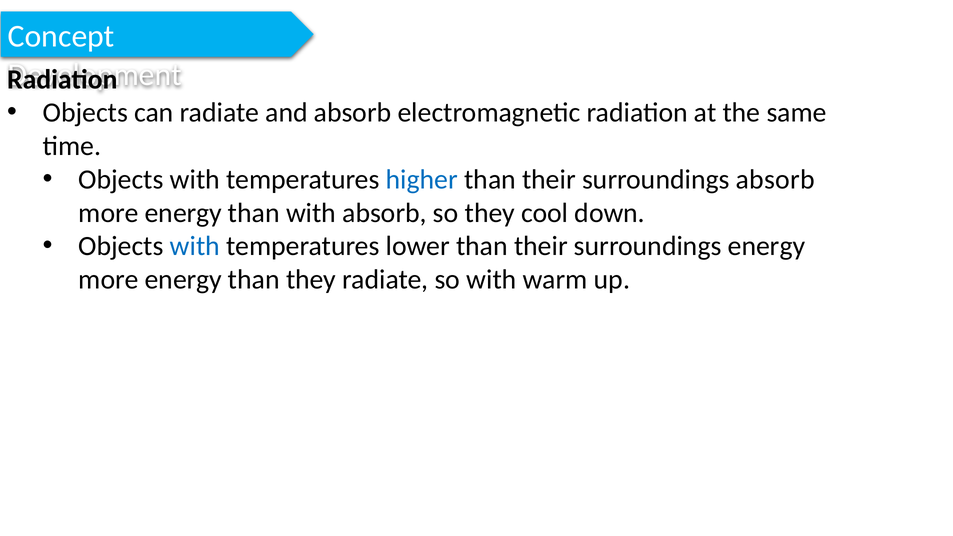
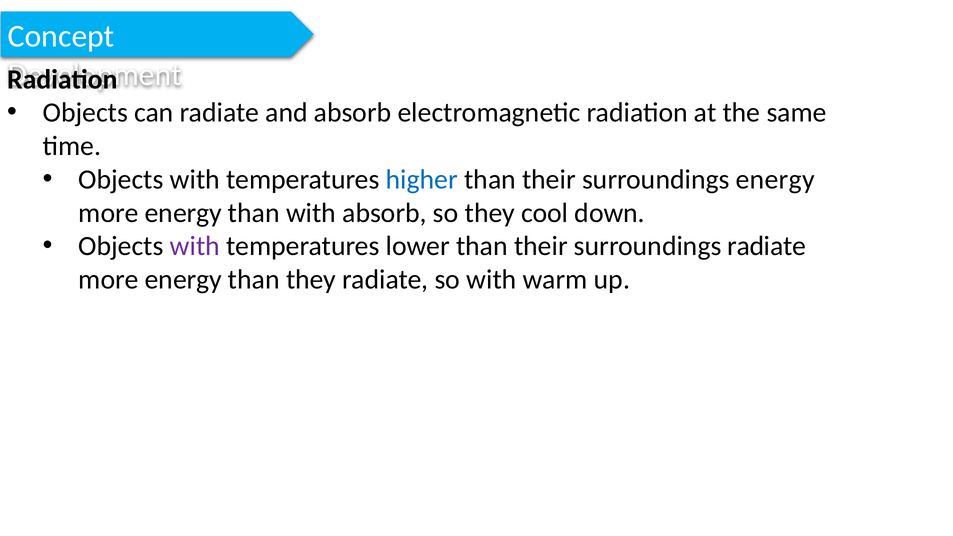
surroundings absorb: absorb -> energy
with at (195, 246) colour: blue -> purple
surroundings energy: energy -> radiate
